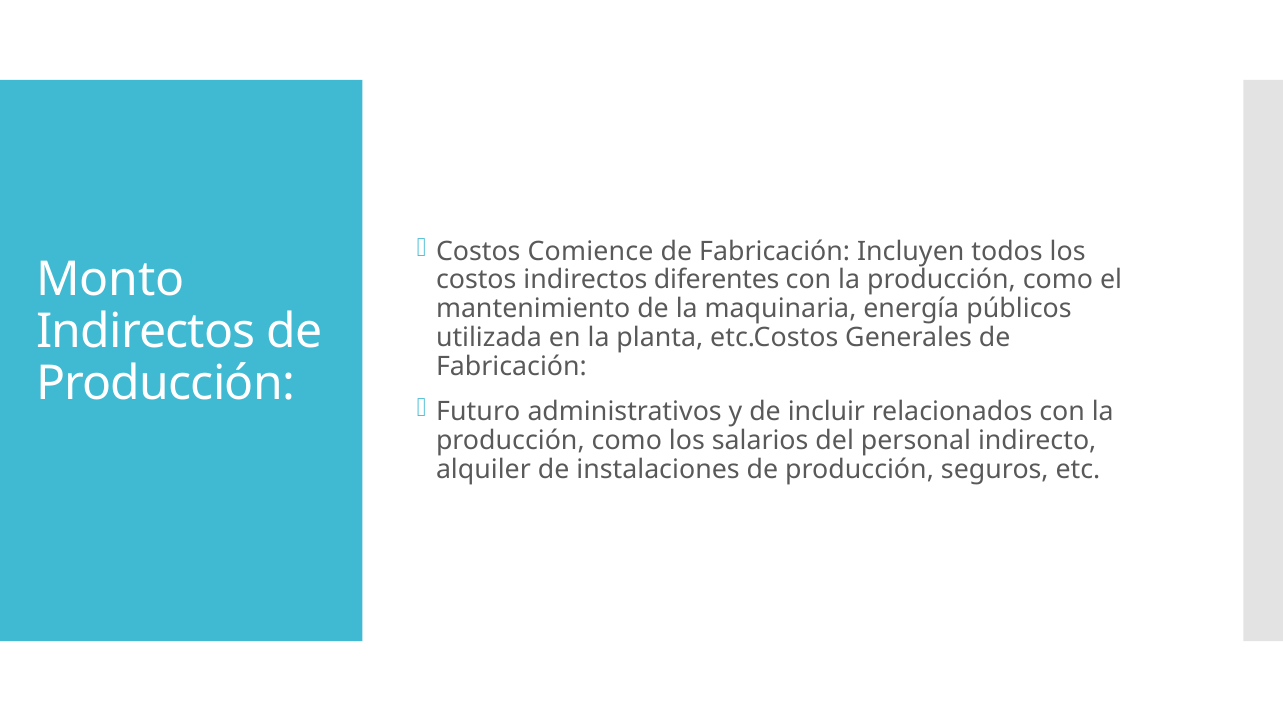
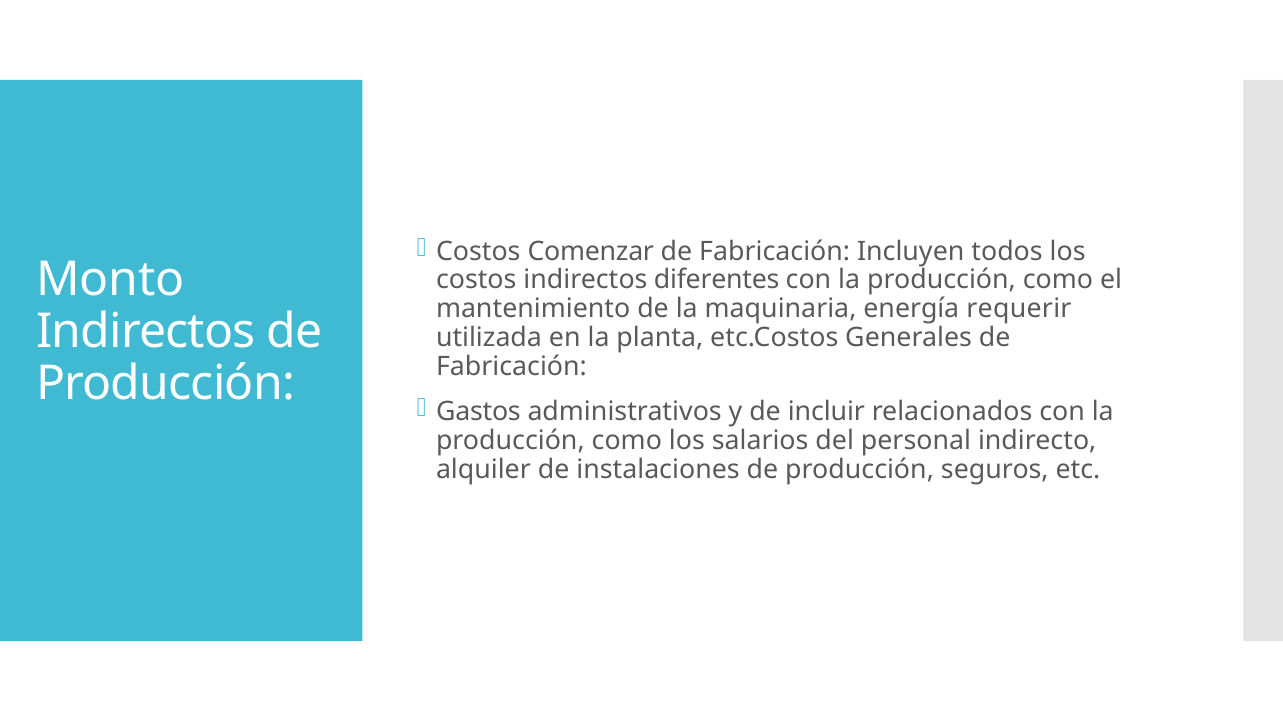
Comience: Comience -> Comenzar
públicos: públicos -> requerir
Futuro: Futuro -> Gastos
